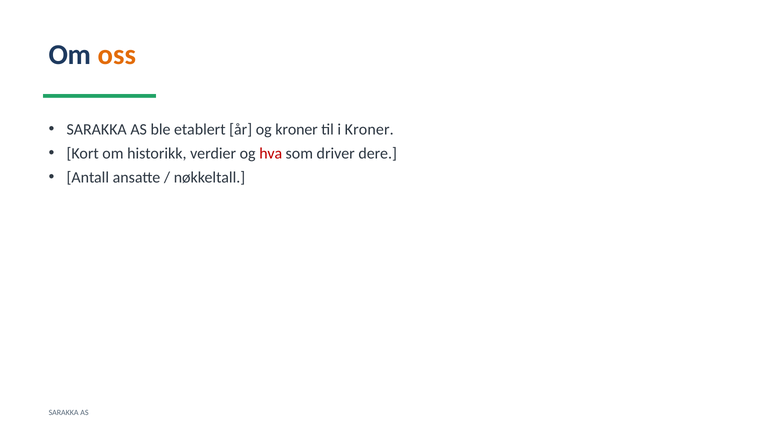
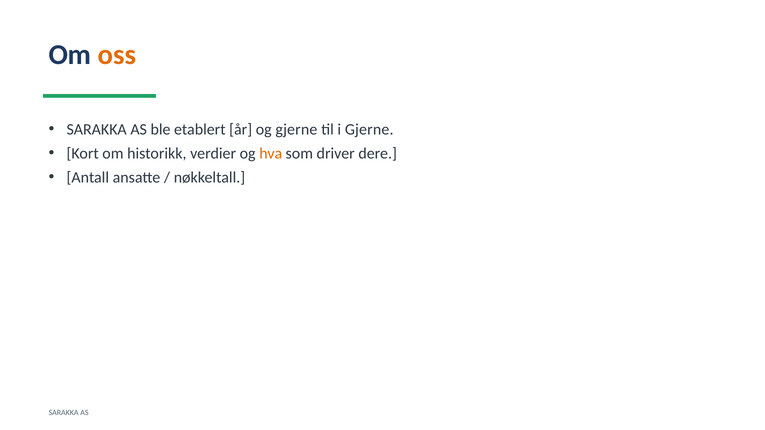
og kroner: kroner -> gjerne
i Kroner: Kroner -> Gjerne
hva colour: red -> orange
